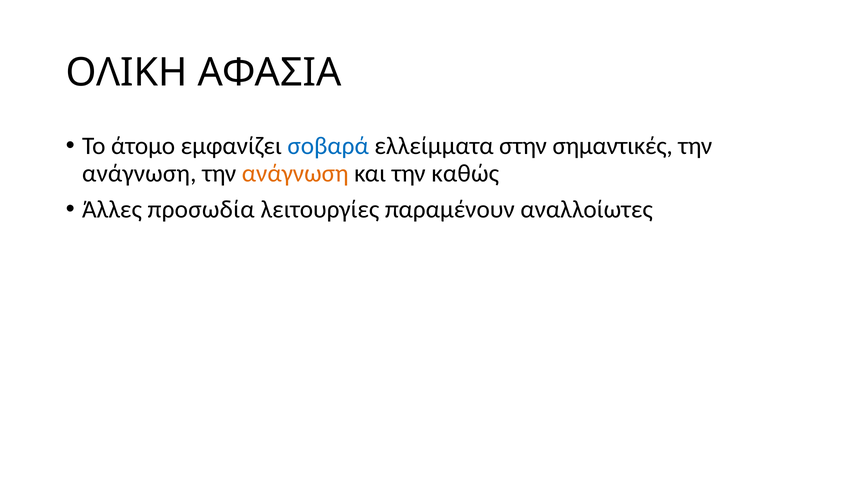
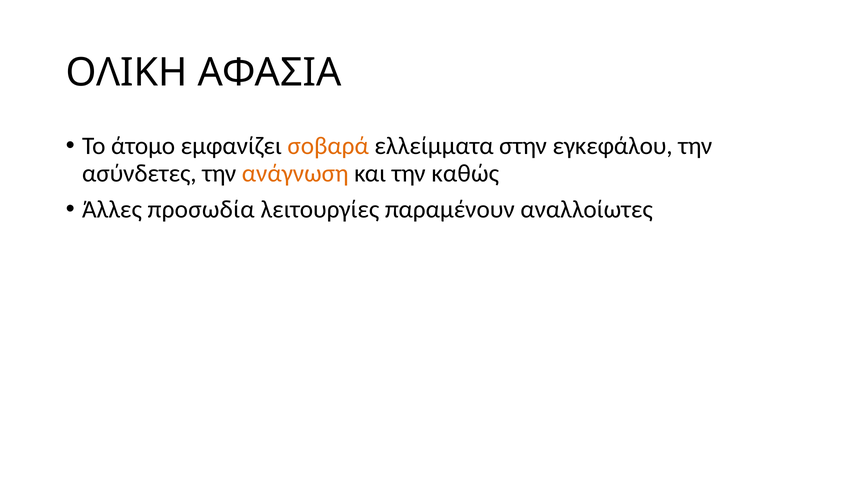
σοβαρά colour: blue -> orange
σημαντικές: σημαντικές -> εγκεφάλου
ανάγνωση at (139, 173): ανάγνωση -> ασύνδετες
